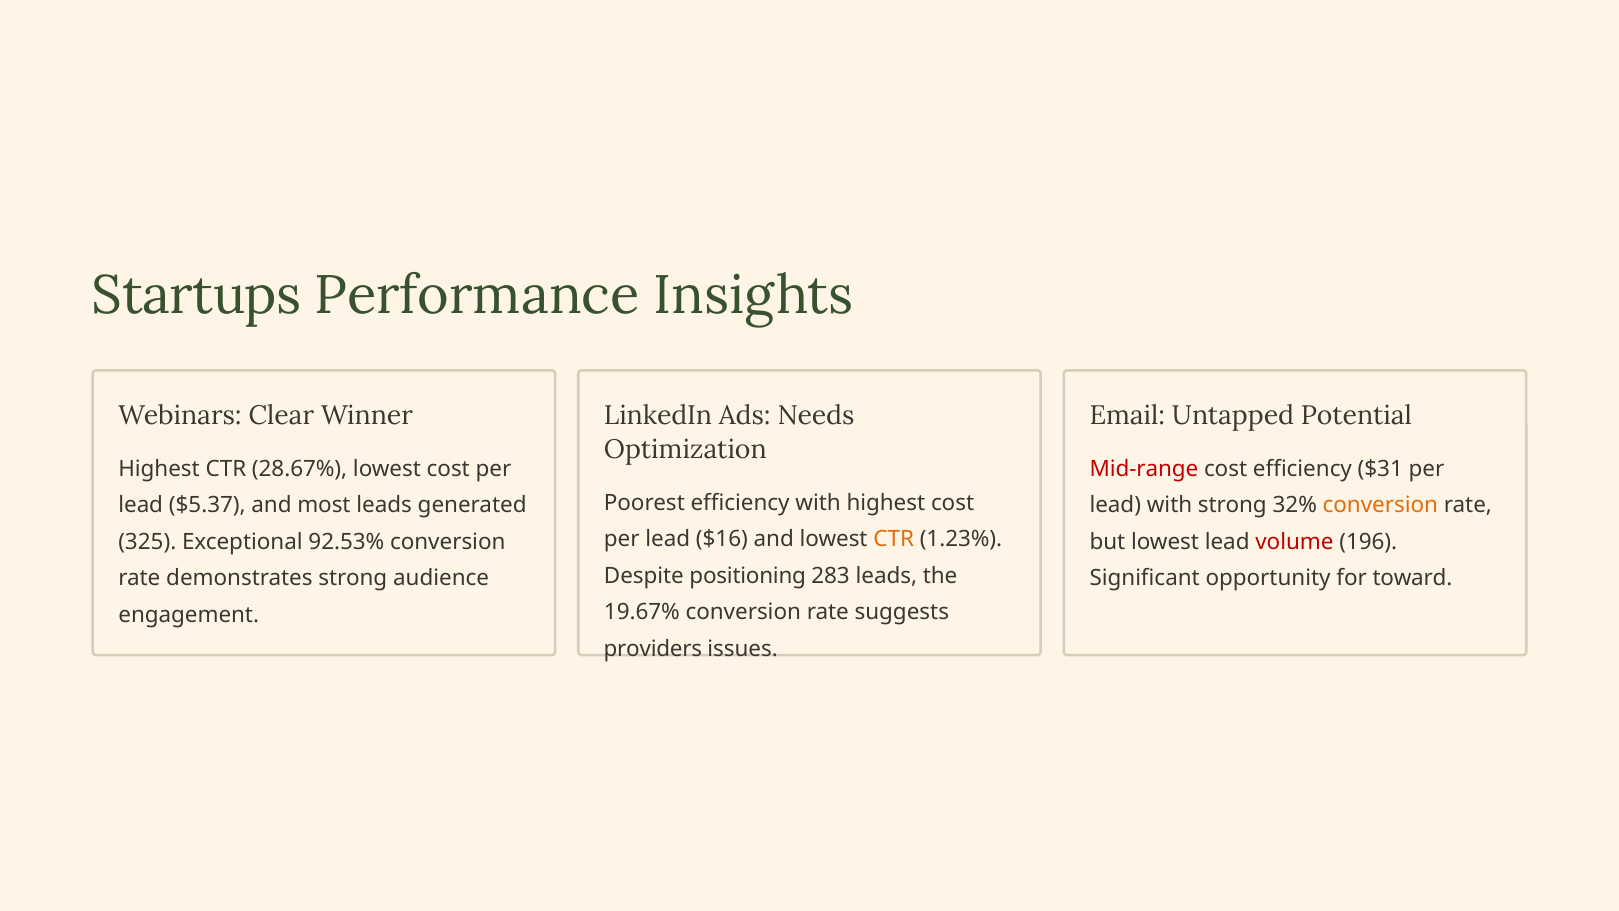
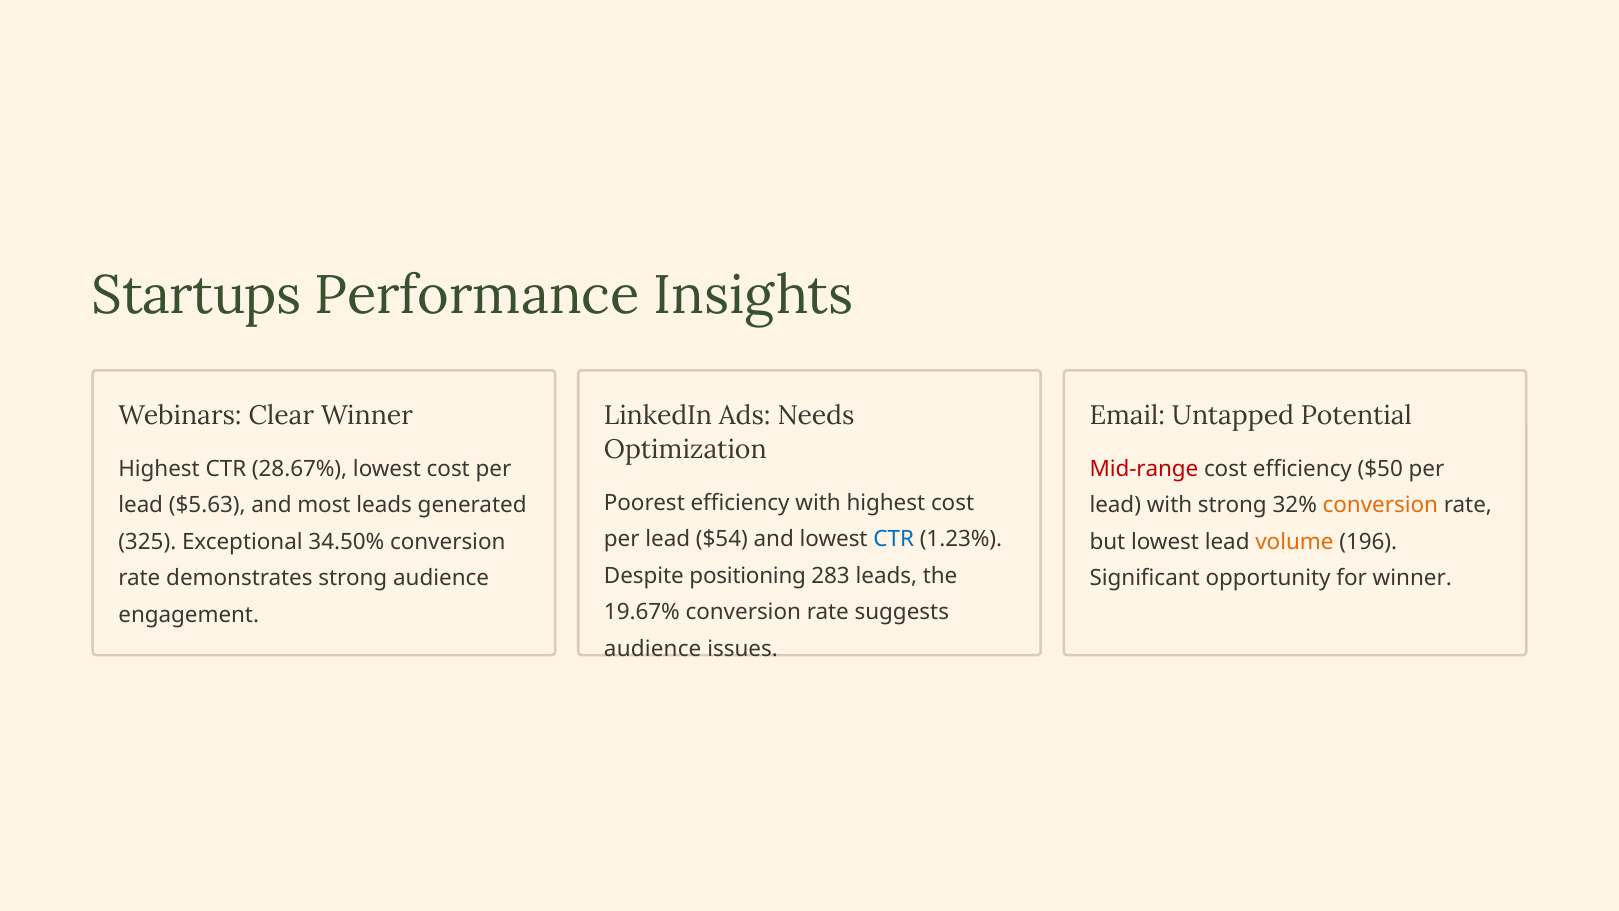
$31: $31 -> $50
$5.37: $5.37 -> $5.63
$16: $16 -> $54
CTR at (894, 539) colour: orange -> blue
92.53%: 92.53% -> 34.50%
volume colour: red -> orange
for toward: toward -> winner
providers at (653, 649): providers -> audience
